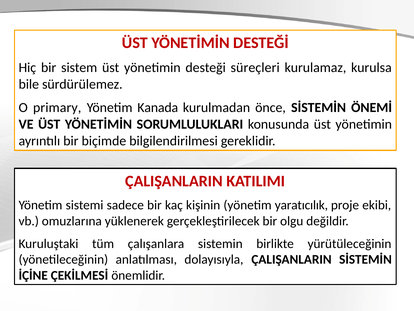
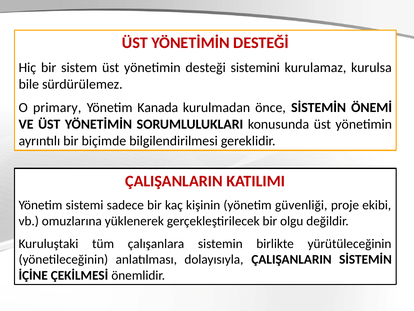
süreçleri: süreçleri -> sistemini
yaratıcılık: yaratıcılık -> güvenliği
